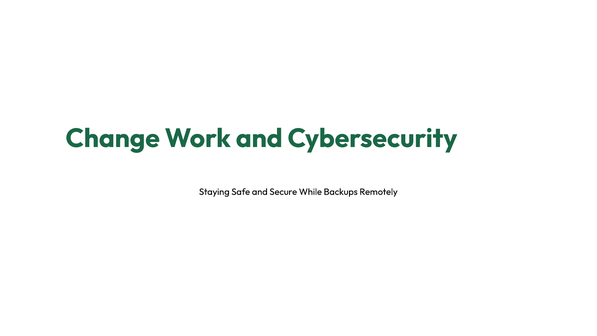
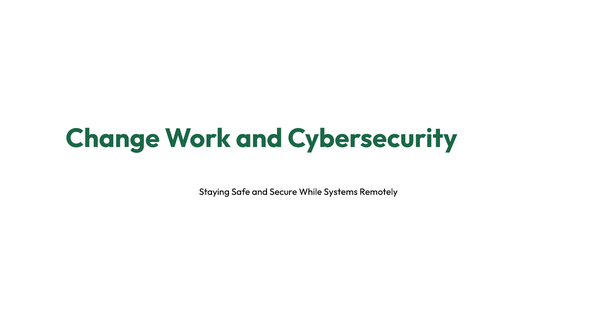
Backups: Backups -> Systems
